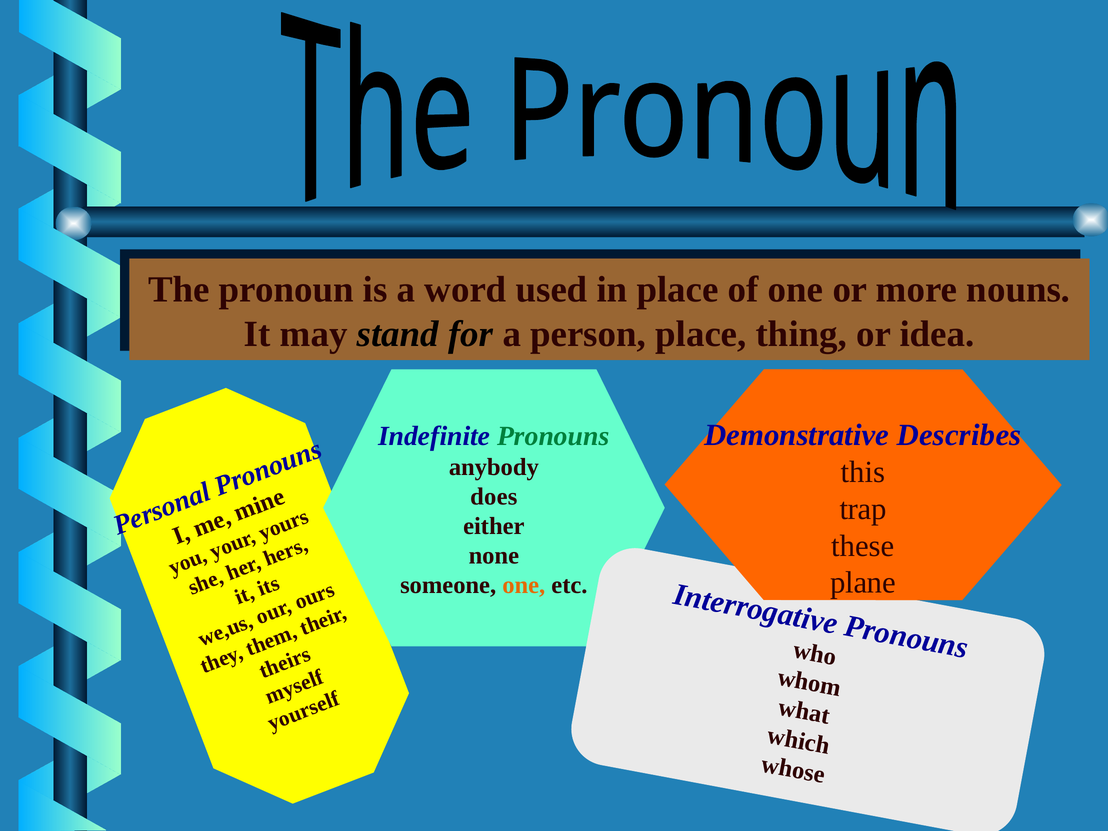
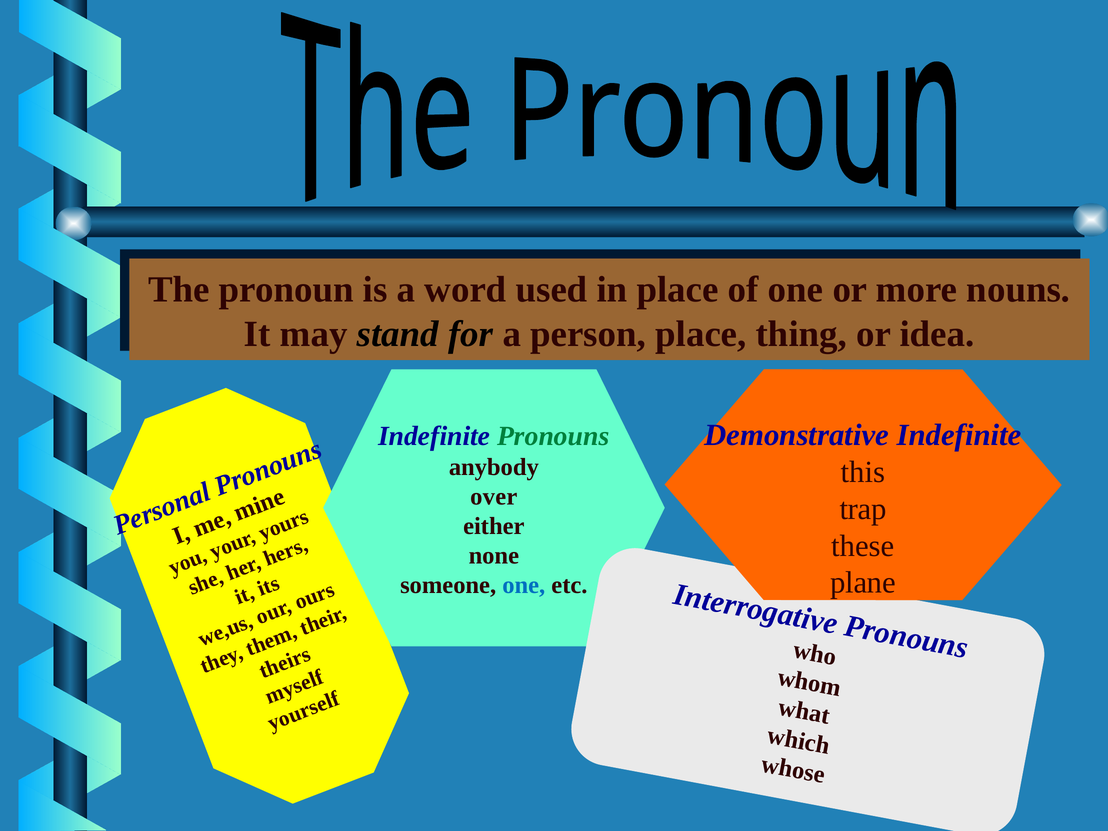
Demonstrative Describes: Describes -> Indefinite
does: does -> over
one at (524, 585) colour: orange -> blue
